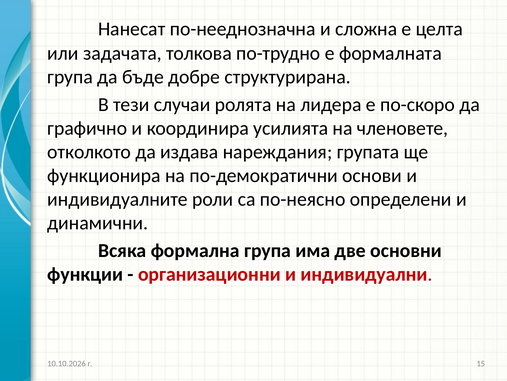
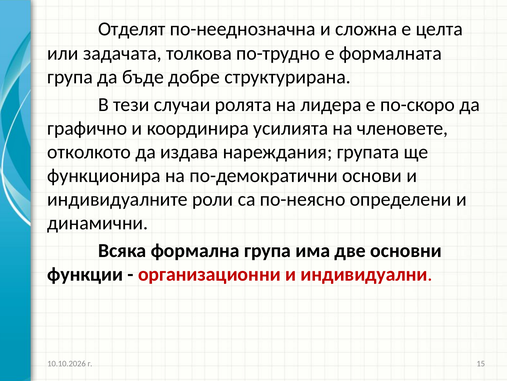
Нанесат: Нанесат -> Отделят
